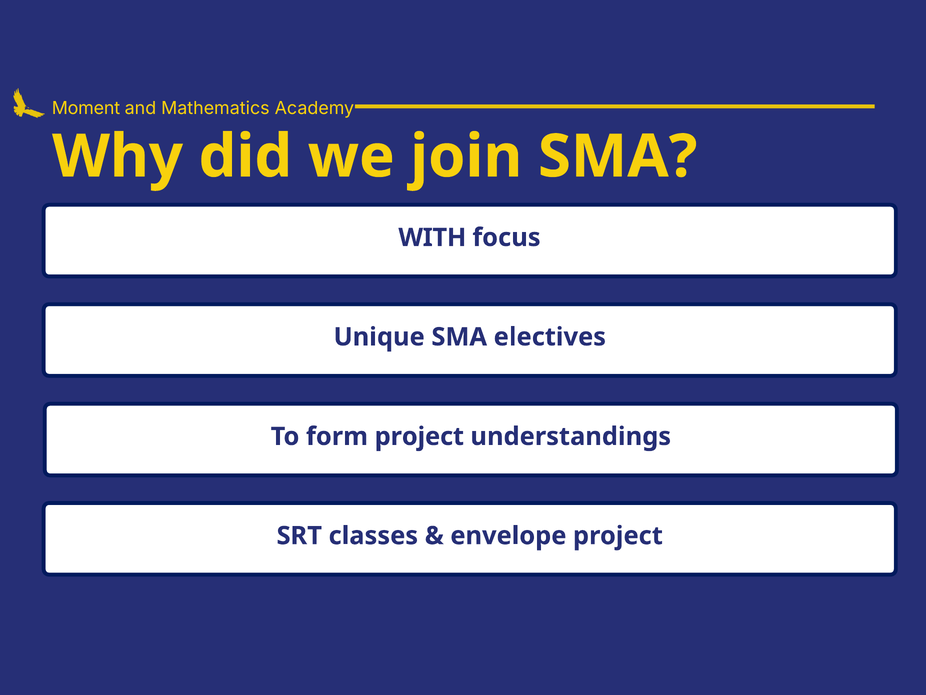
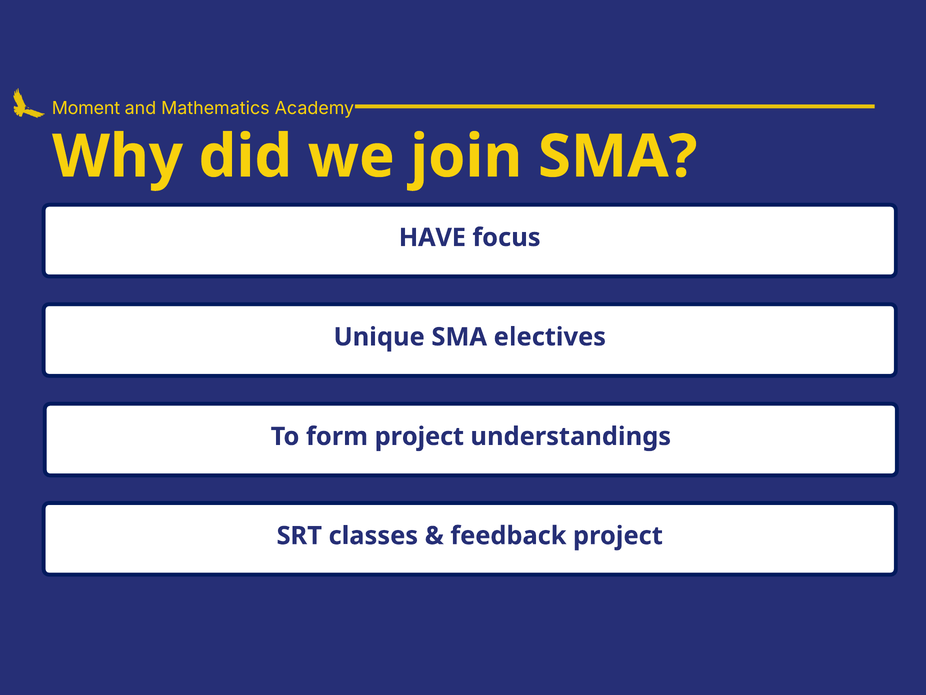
WITH: WITH -> HAVE
envelope: envelope -> feedback
